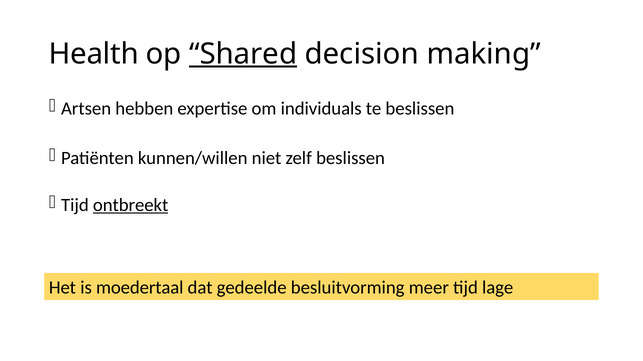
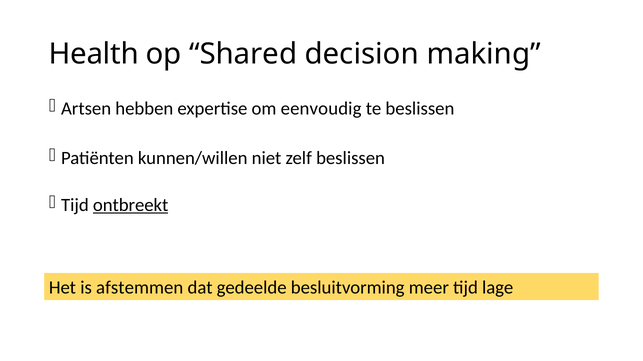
Shared underline: present -> none
individuals: individuals -> eenvoudig
moedertaal: moedertaal -> afstemmen
